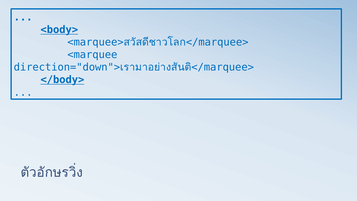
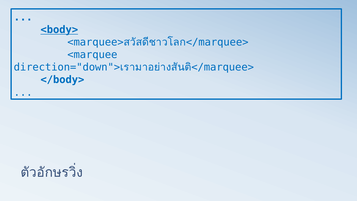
</body> underline: present -> none
